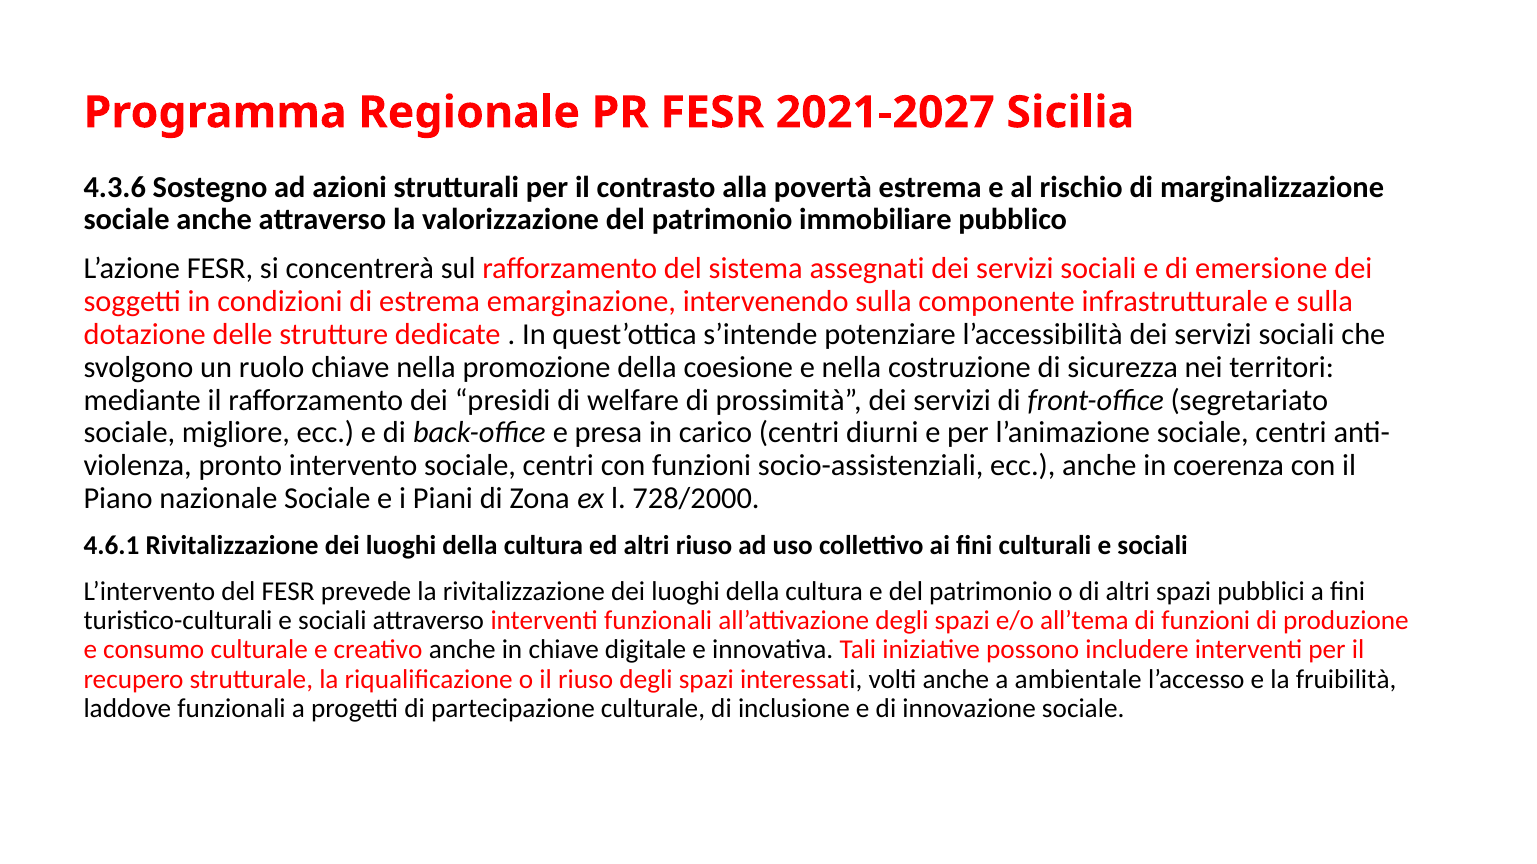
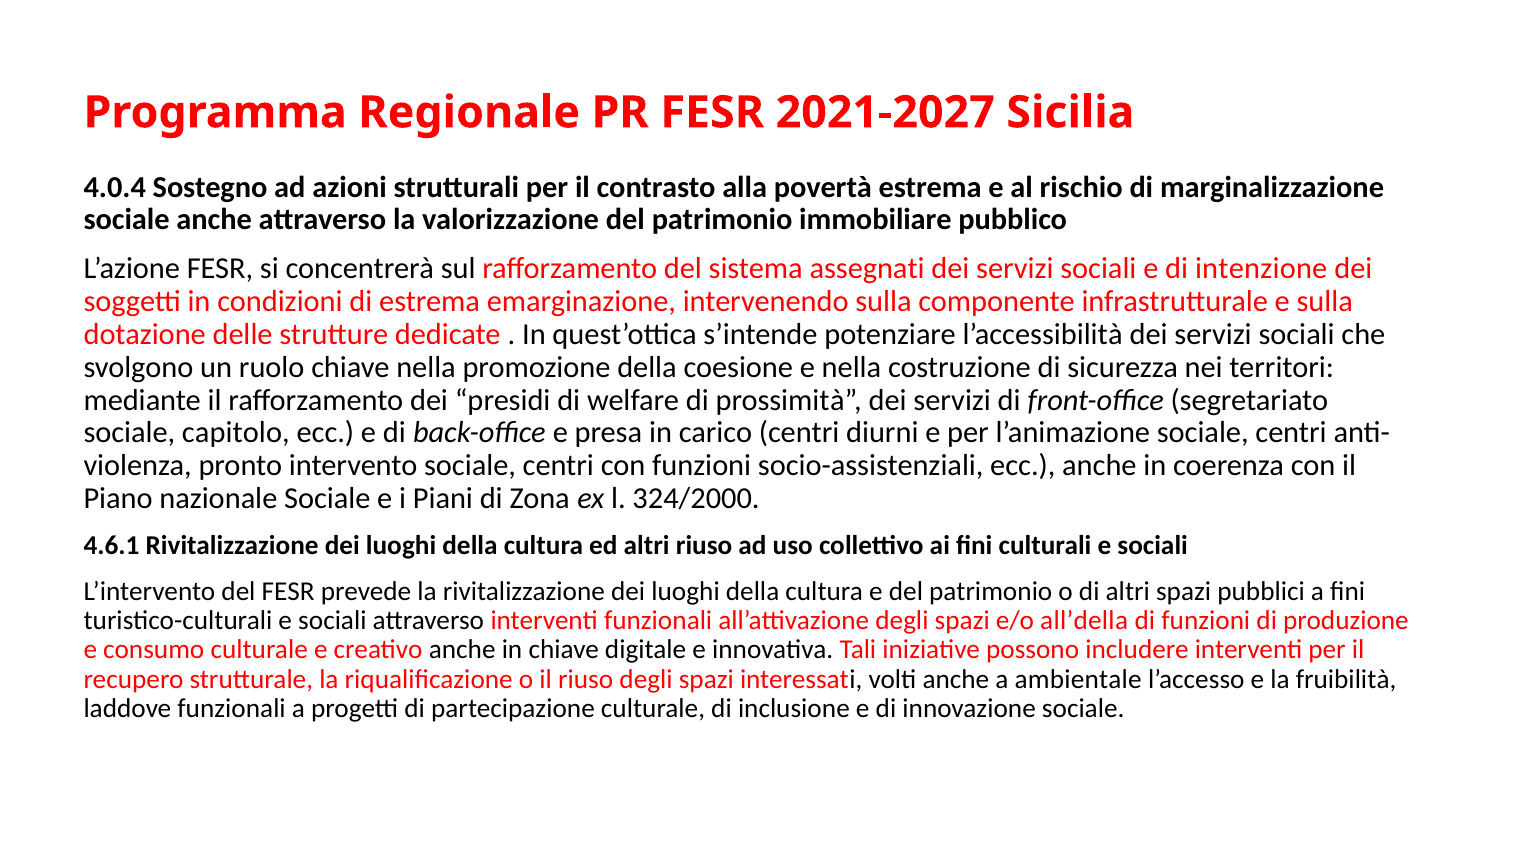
4.3.6: 4.3.6 -> 4.0.4
emersione: emersione -> intenzione
migliore: migliore -> capitolo
728/2000: 728/2000 -> 324/2000
all’tema: all’tema -> all’della
